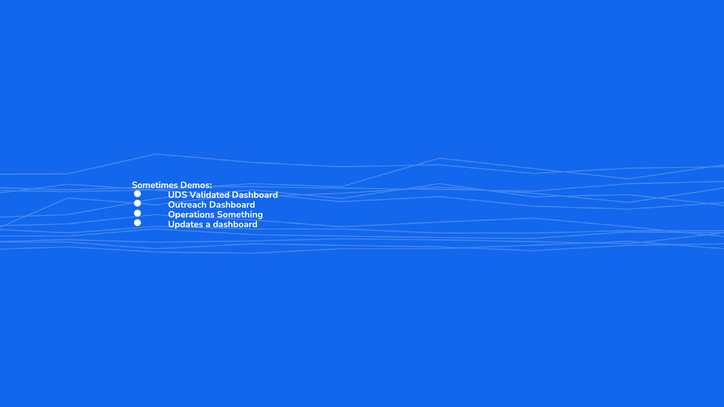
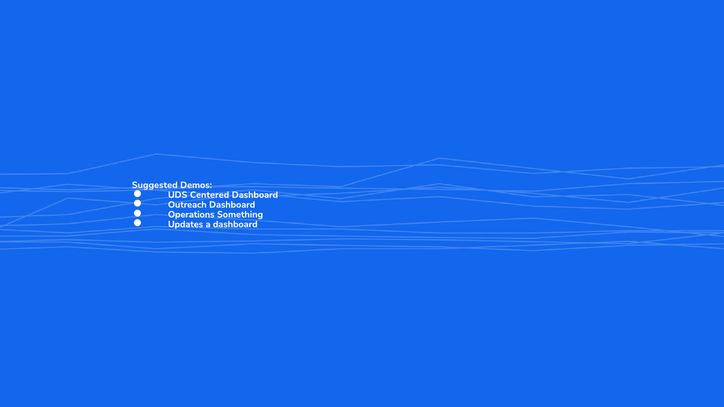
Sometimes: Sometimes -> Suggested
Validated: Validated -> Centered
